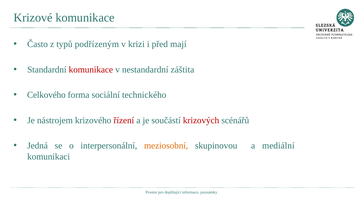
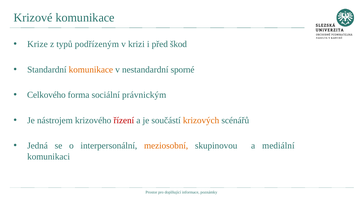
Často: Často -> Krize
mají: mají -> škod
komunikace at (91, 70) colour: red -> orange
záštita: záštita -> sporné
technického: technického -> právnickým
krizových colour: red -> orange
